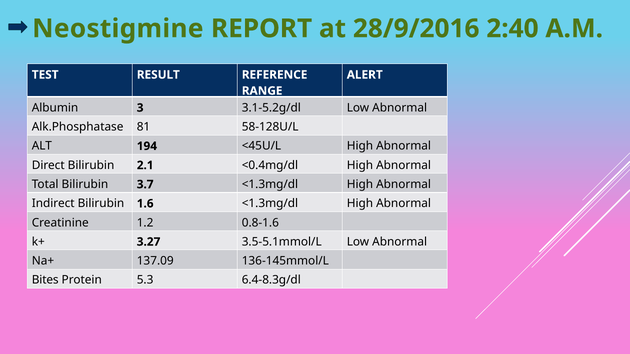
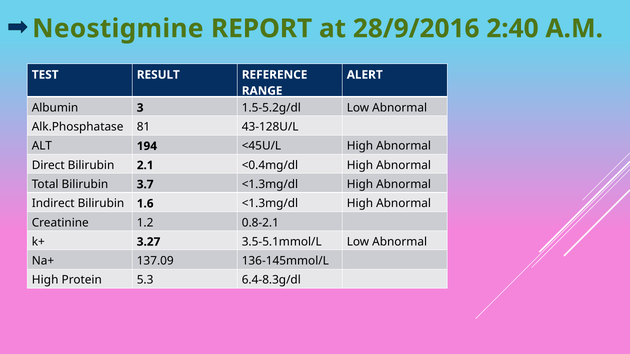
3.1-5.2g/dl: 3.1-5.2g/dl -> 1.5-5.2g/dl
58-128U/L: 58-128U/L -> 43-128U/L
0.8-1.6: 0.8-1.6 -> 0.8-2.1
Bites at (45, 280): Bites -> High
